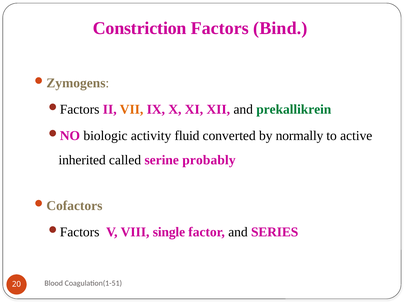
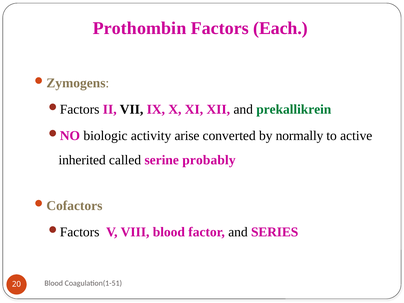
Constriction: Constriction -> Prothombin
Bind: Bind -> Each
VII colour: orange -> black
fluid: fluid -> arise
VIII single: single -> blood
